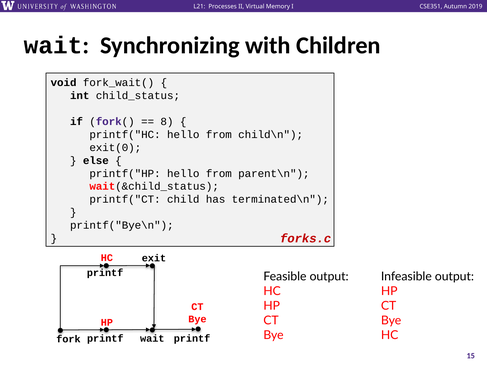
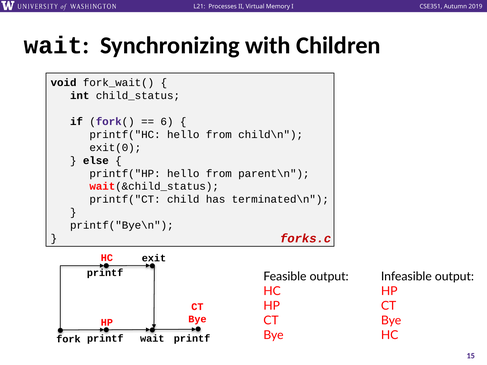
8: 8 -> 6
